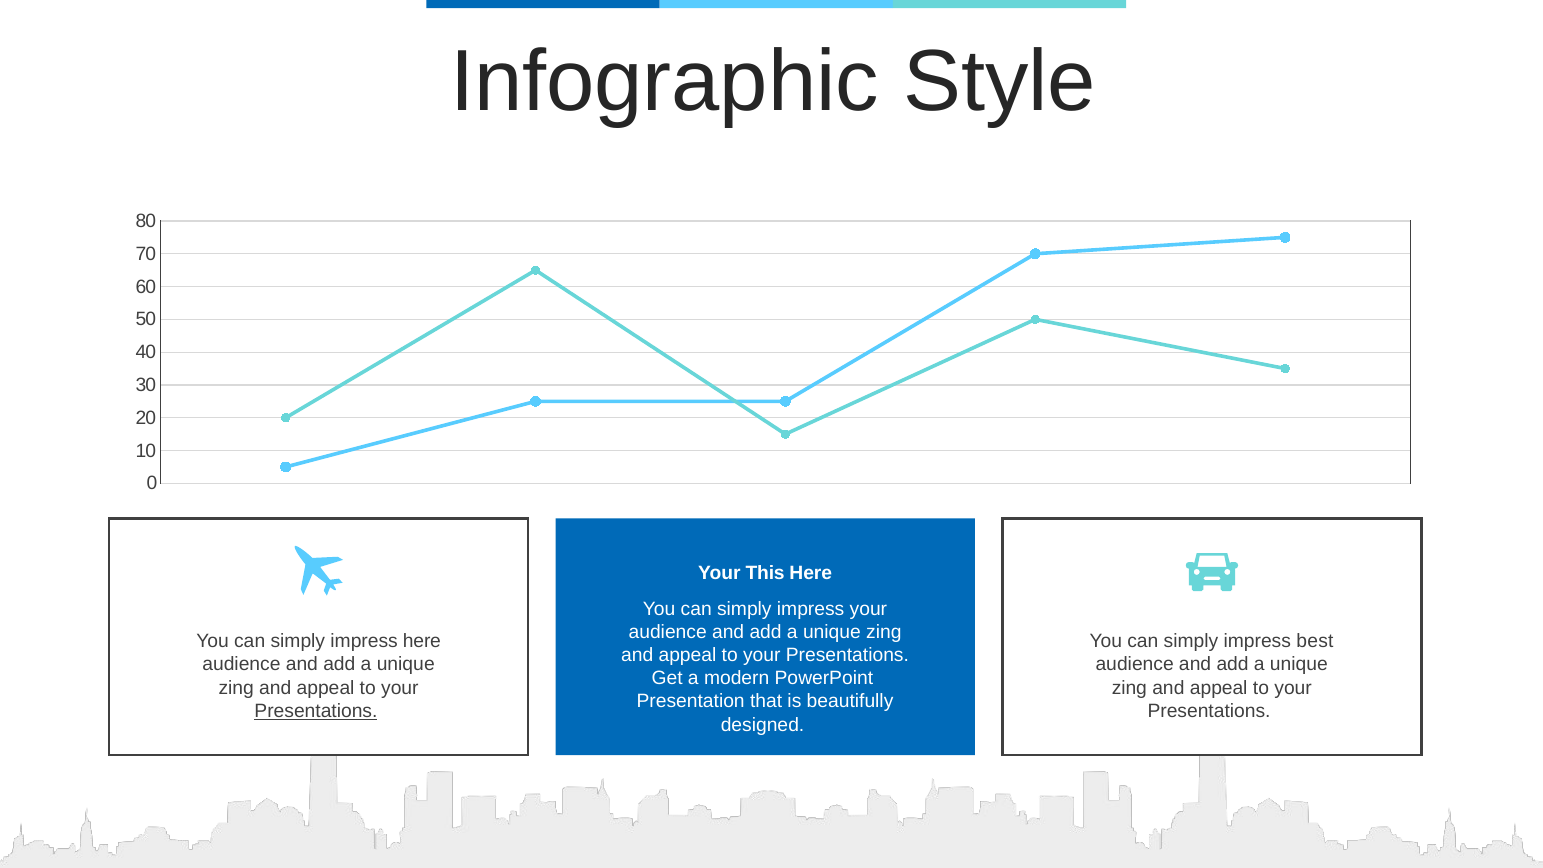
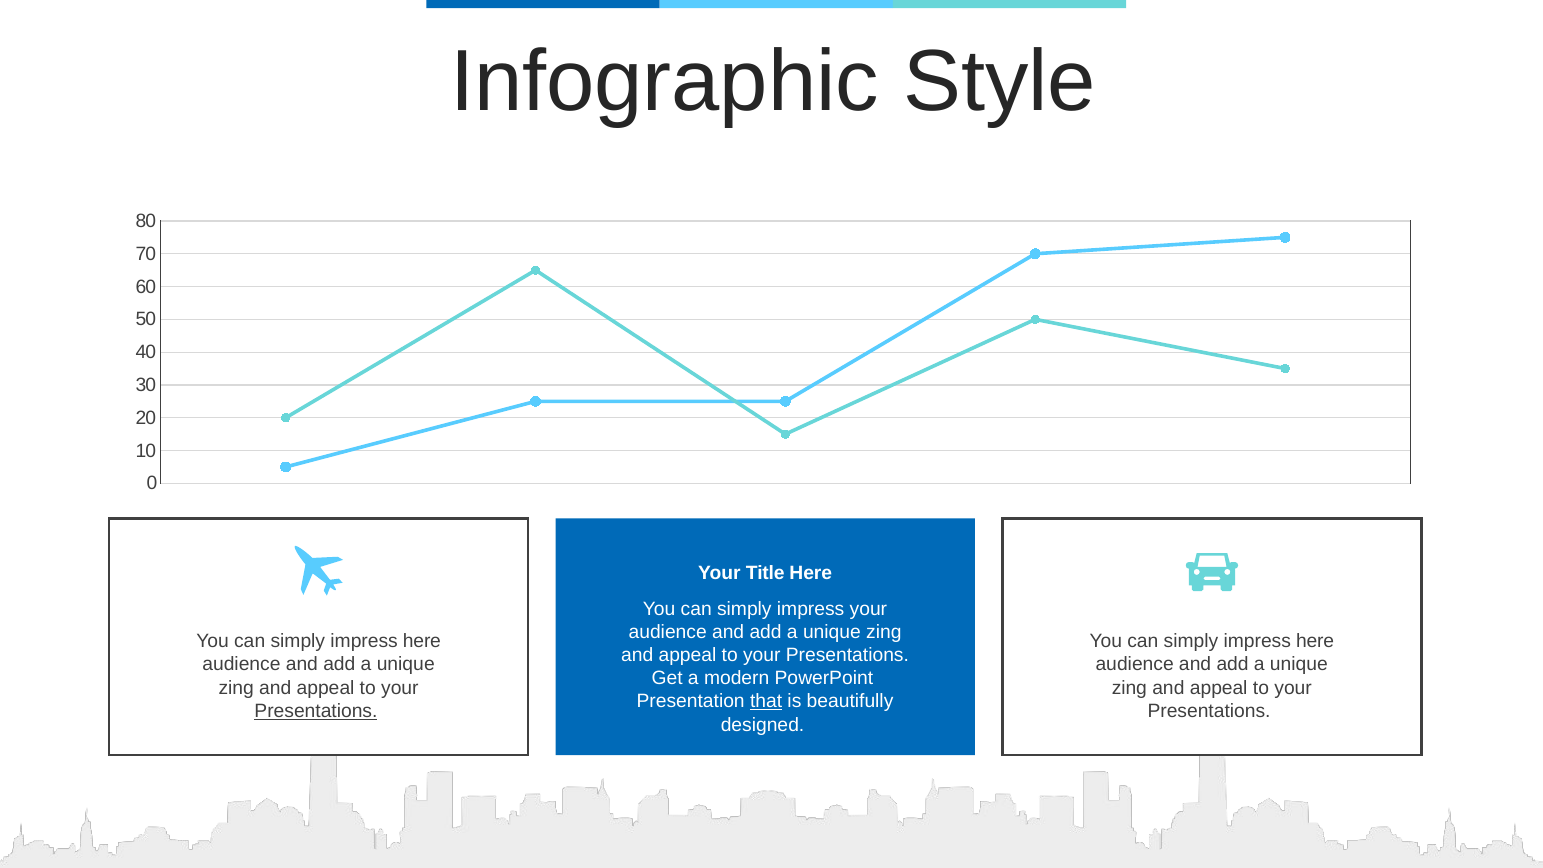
This: This -> Title
best at (1315, 641): best -> here
that underline: none -> present
